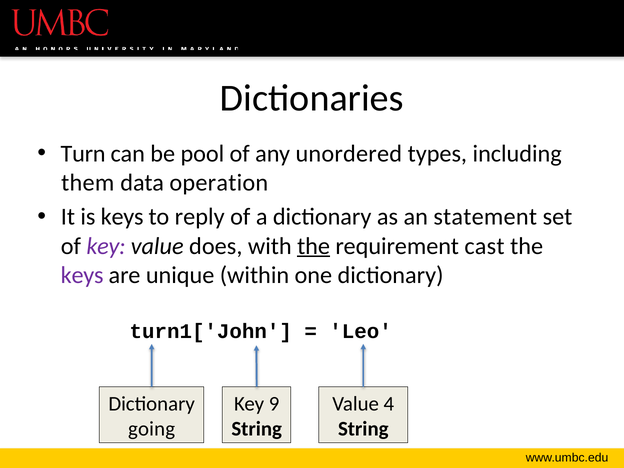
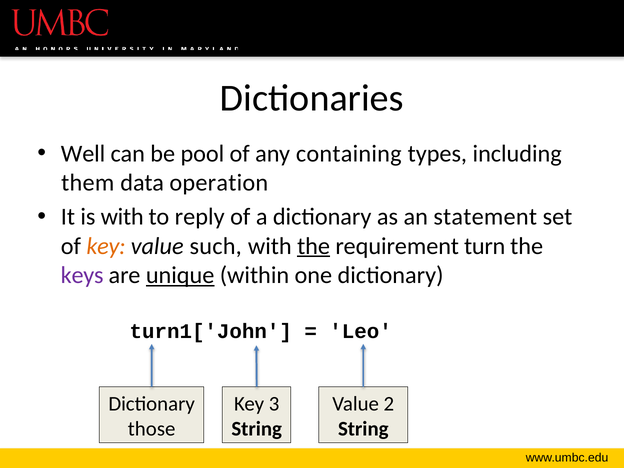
Turn: Turn -> Well
unordered: unordered -> containing
is keys: keys -> with
key at (106, 246) colour: purple -> orange
does: does -> such
cast: cast -> turn
unique underline: none -> present
9: 9 -> 3
4: 4 -> 2
going: going -> those
